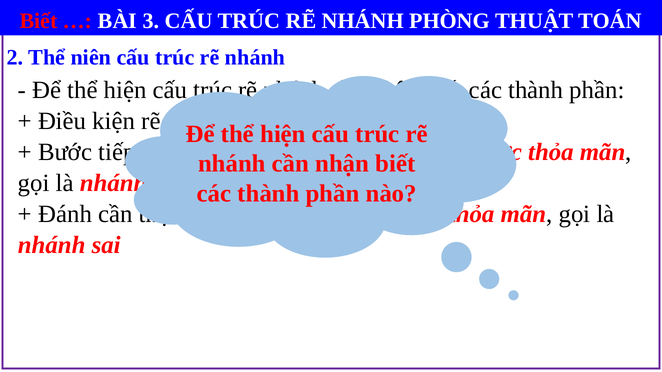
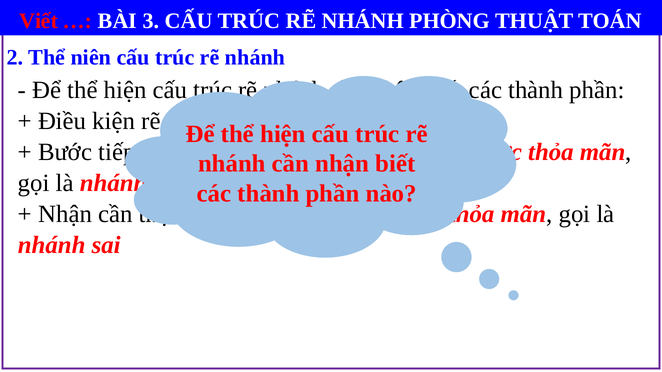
Biết at (39, 21): Biết -> Viết
Đánh at (65, 214): Đánh -> Nhận
